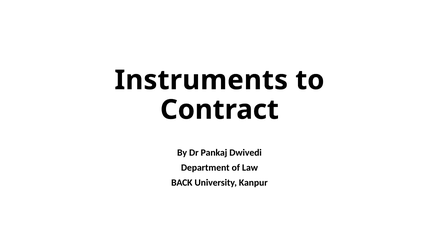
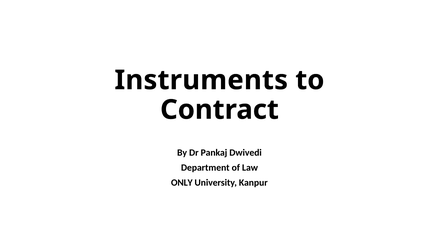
BACK: BACK -> ONLY
